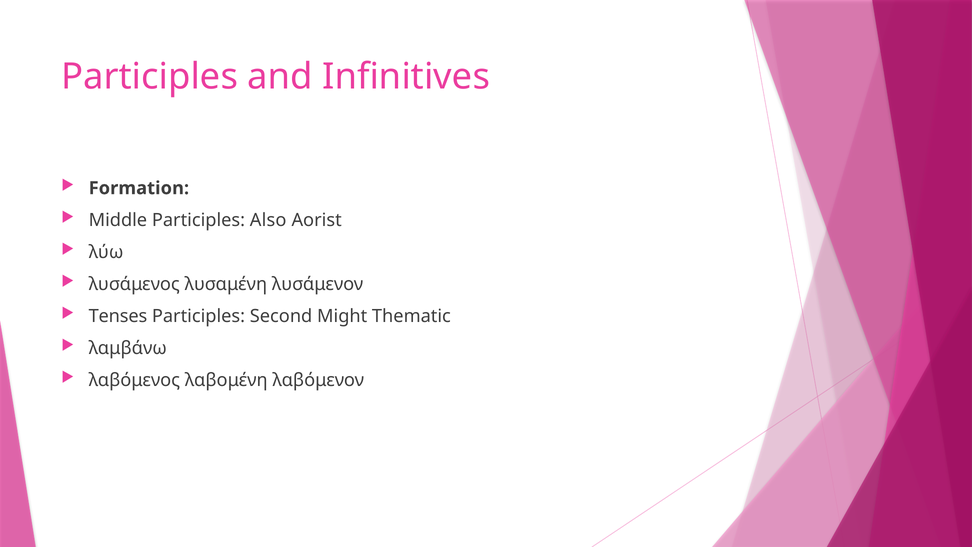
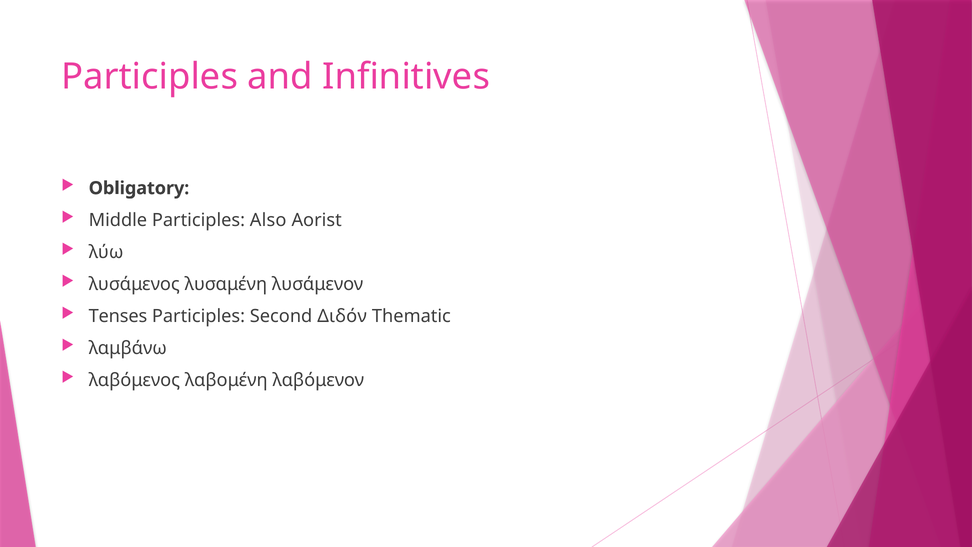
Formation: Formation -> Obligatory
Might: Might -> Διδόν
